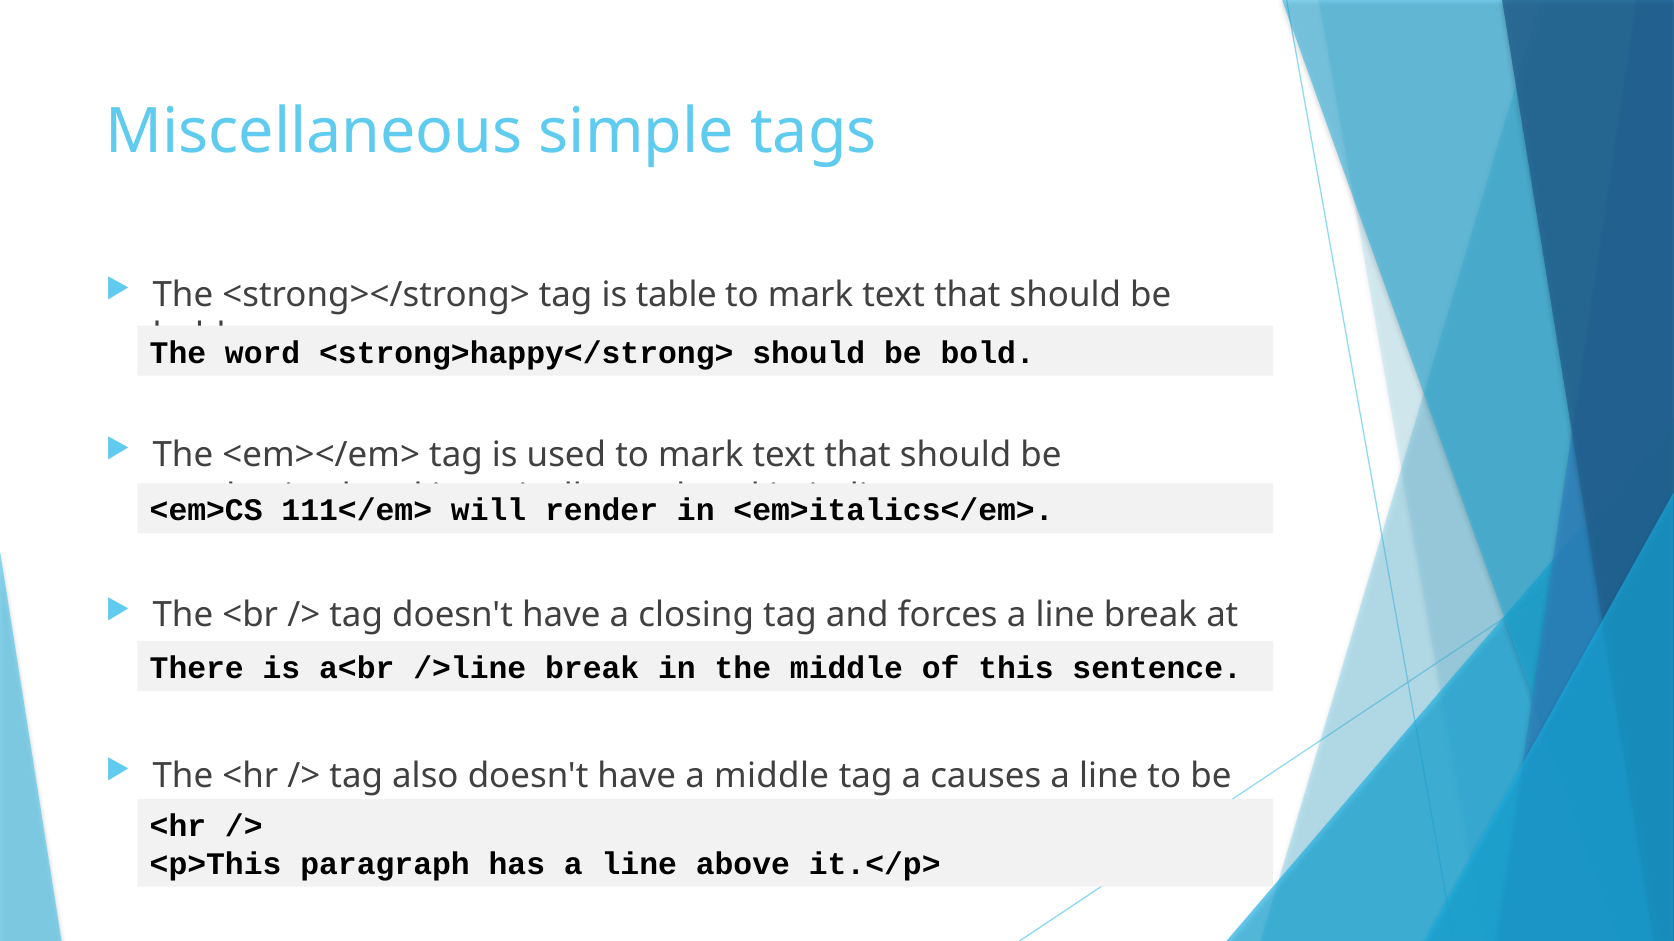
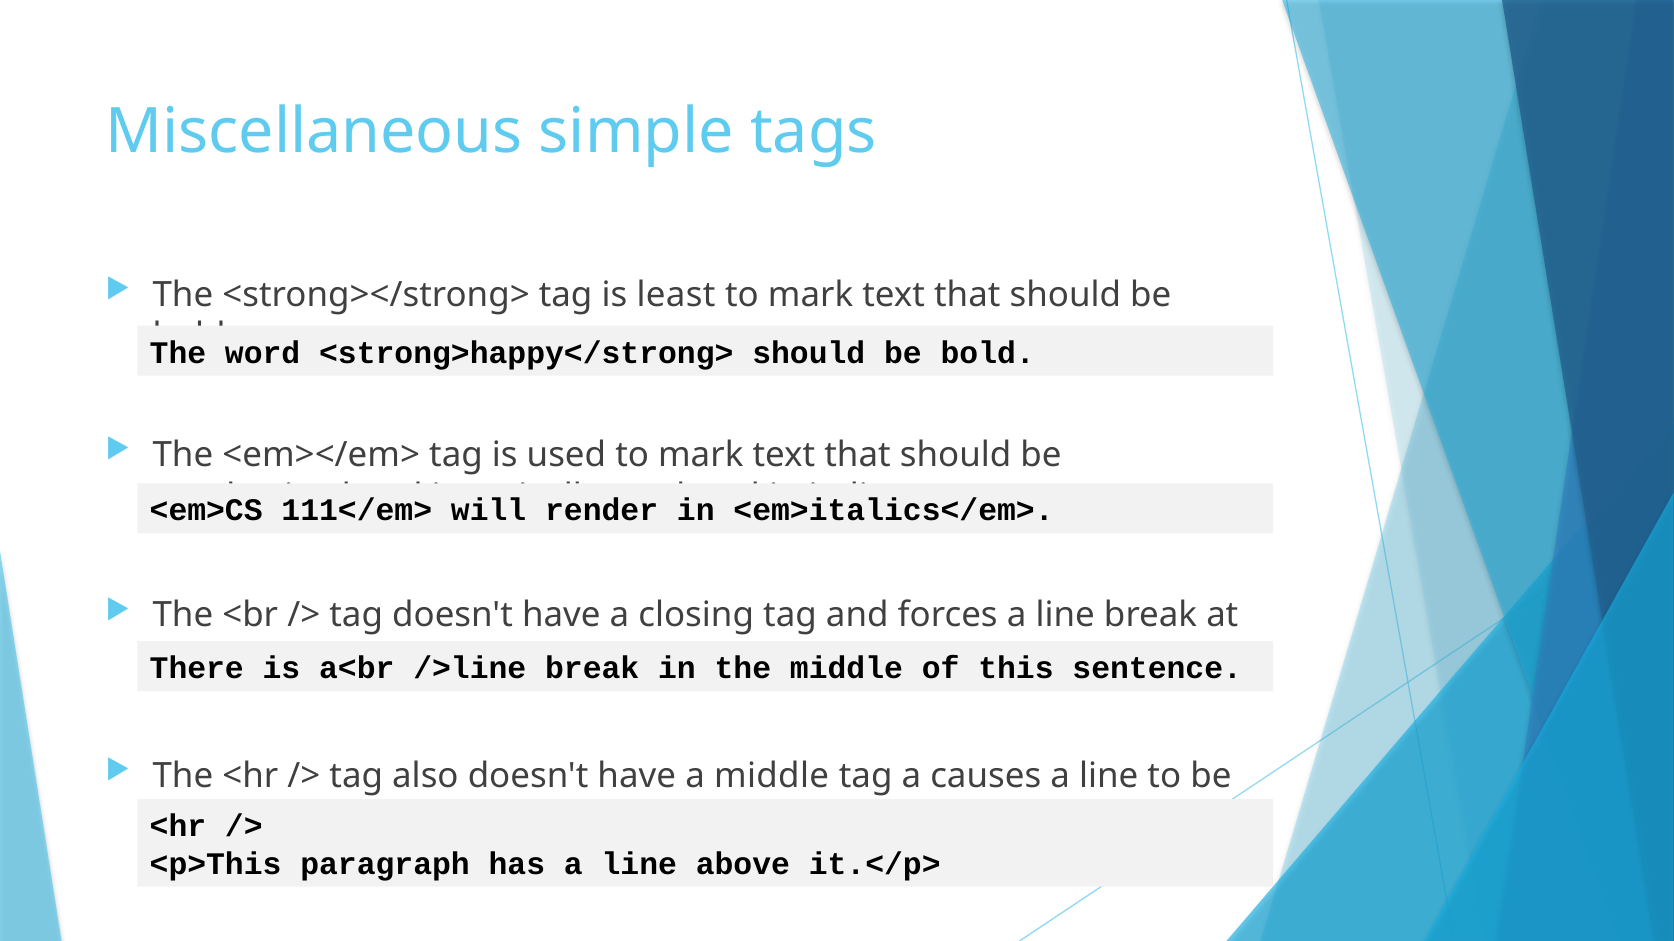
table: table -> least
